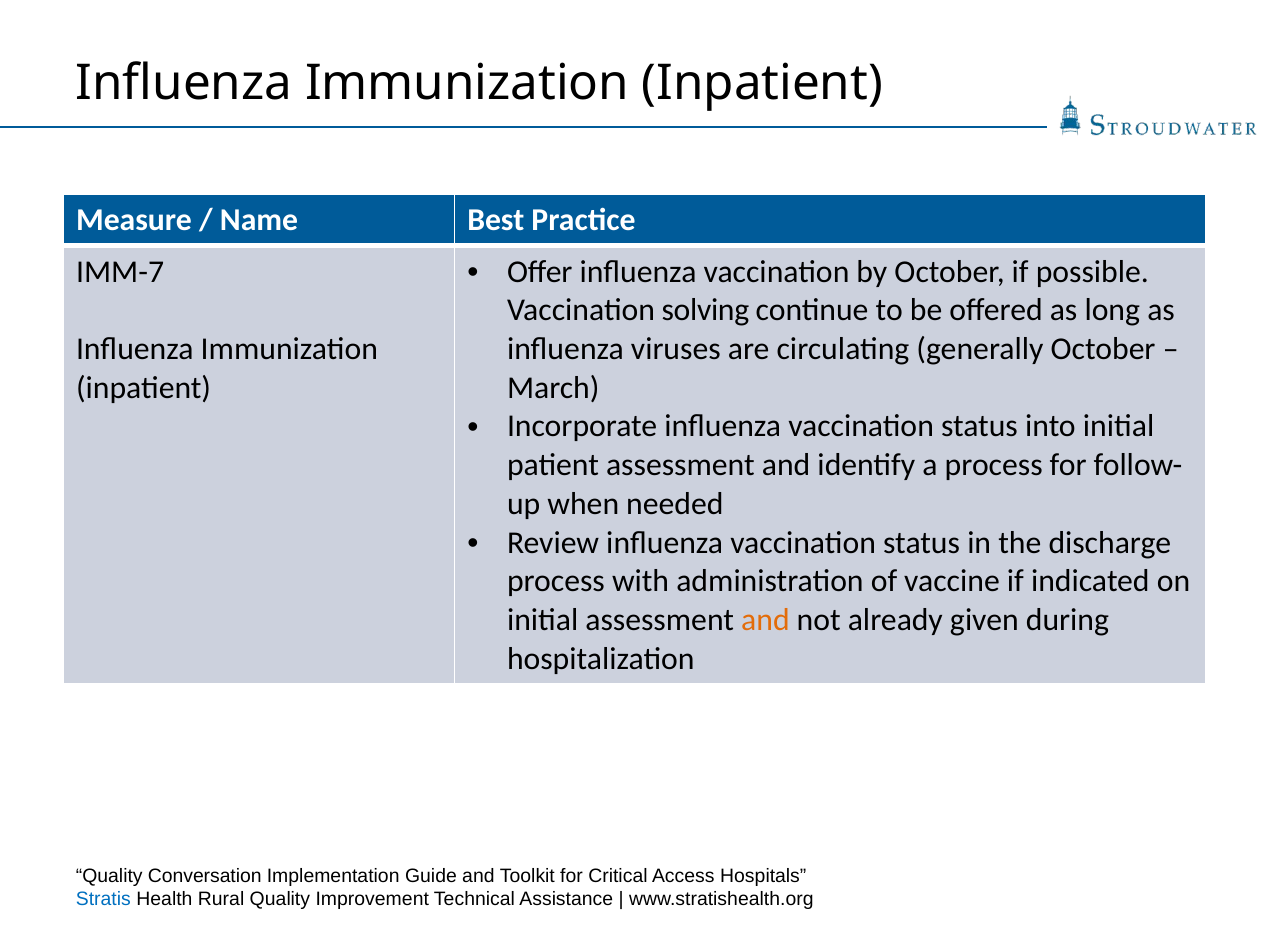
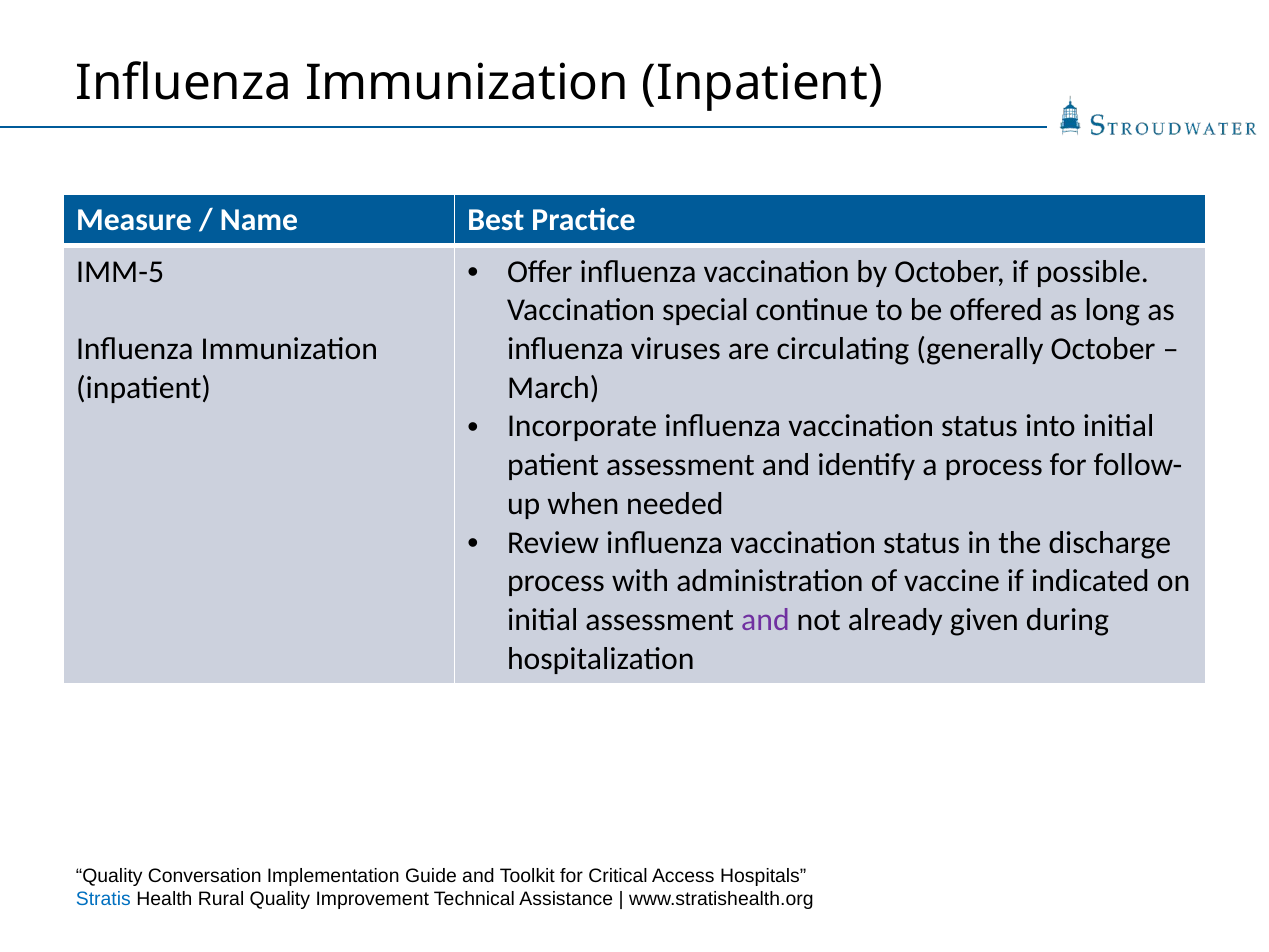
IMM-7: IMM-7 -> IMM-5
solving: solving -> special
and at (765, 620) colour: orange -> purple
